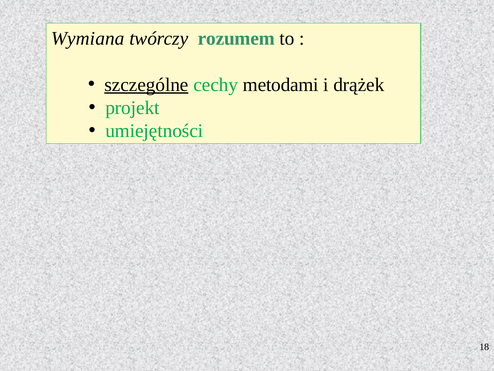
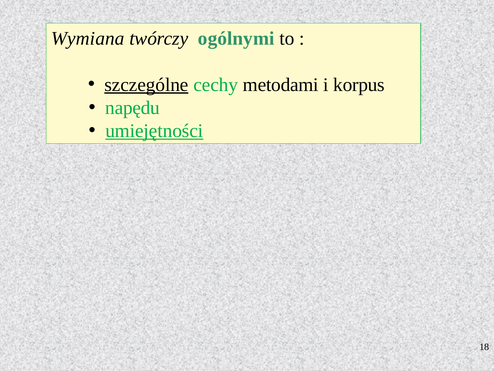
rozumem: rozumem -> ogólnymi
drążek: drążek -> korpus
projekt: projekt -> napędu
umiejętności underline: none -> present
